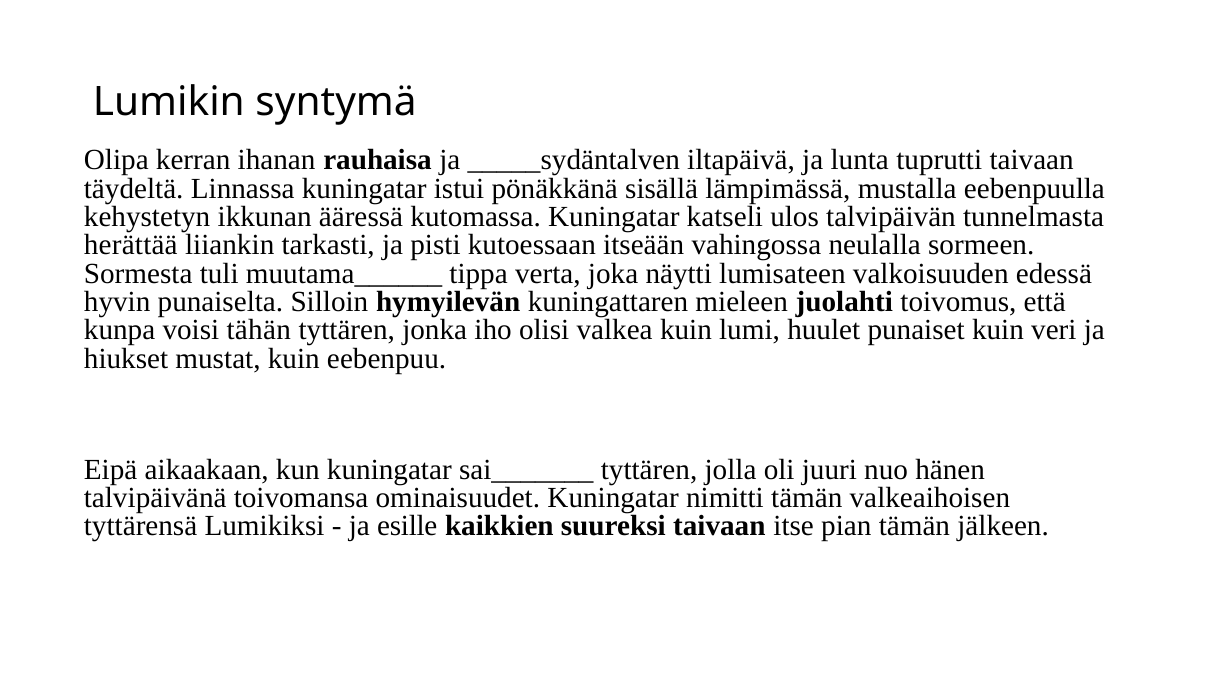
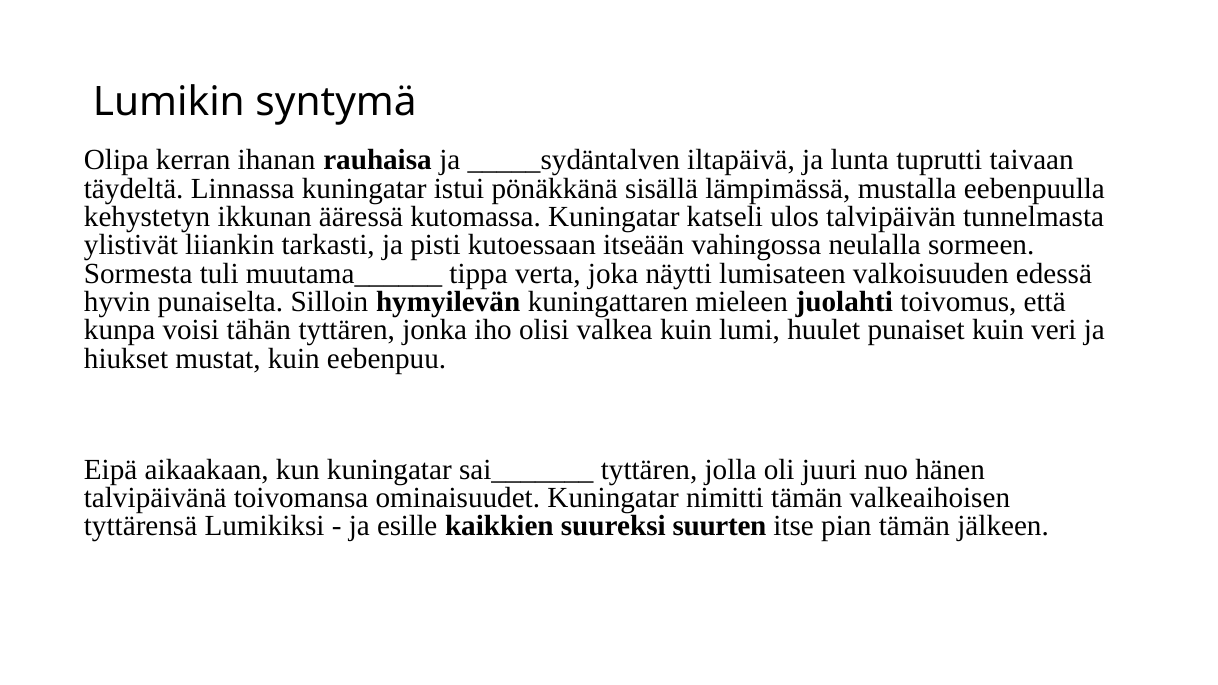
herättää: herättää -> ylistivät
suureksi taivaan: taivaan -> suurten
